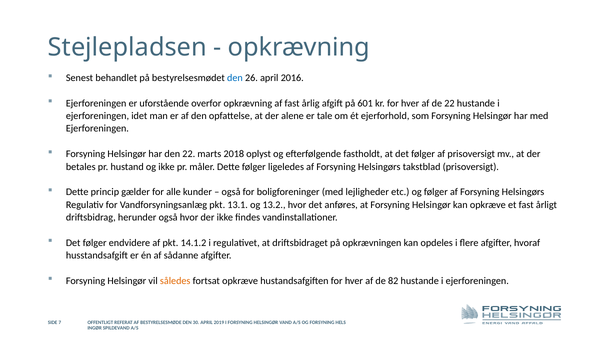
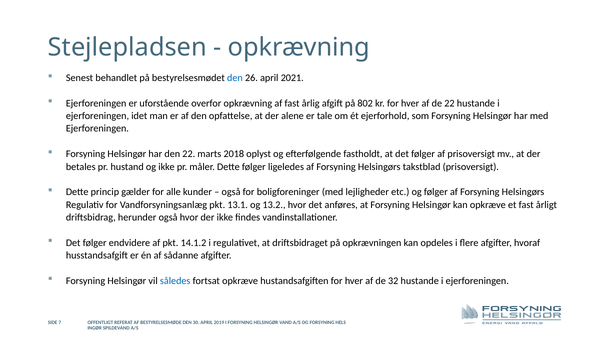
2016: 2016 -> 2021
601: 601 -> 802
således colour: orange -> blue
82: 82 -> 32
